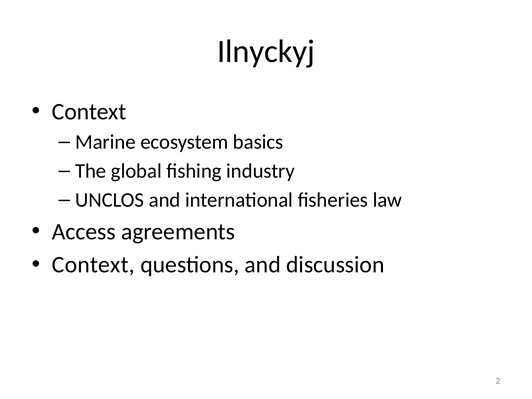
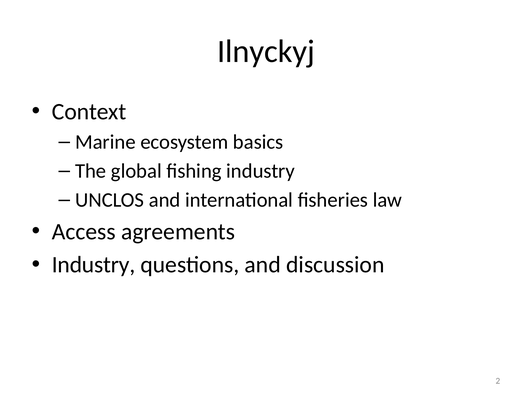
Context at (93, 265): Context -> Industry
